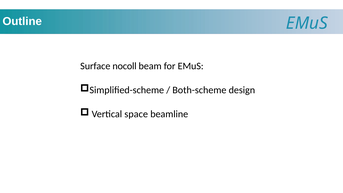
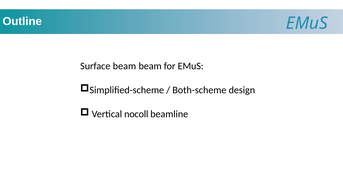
Surface nocoll: nocoll -> beam
space: space -> nocoll
